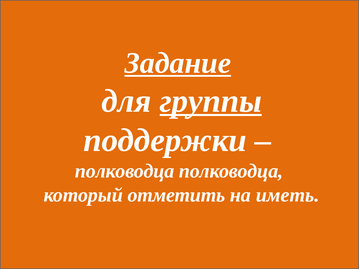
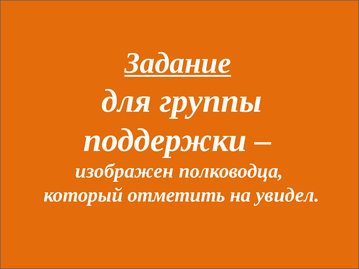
группы underline: present -> none
полководца at (125, 171): полководца -> изображен
иметь: иметь -> увидел
